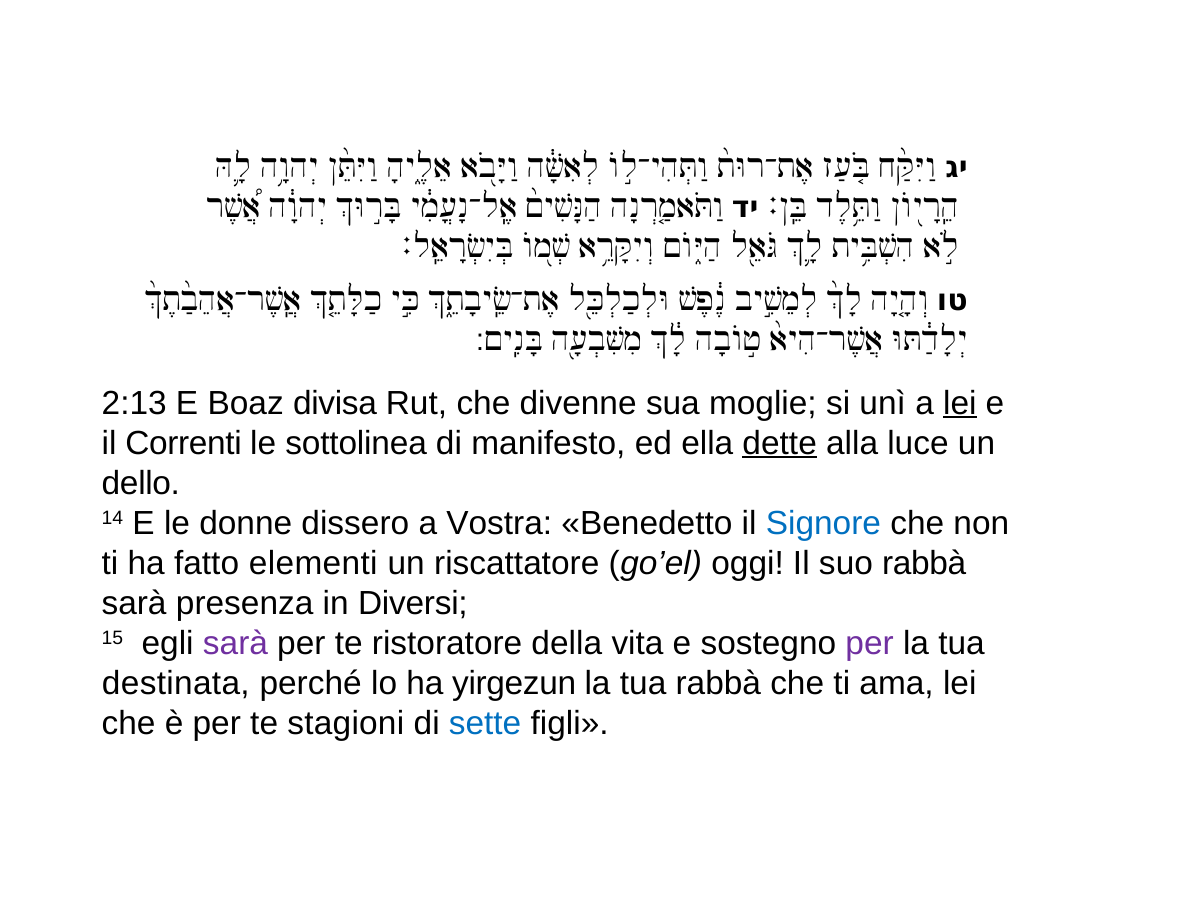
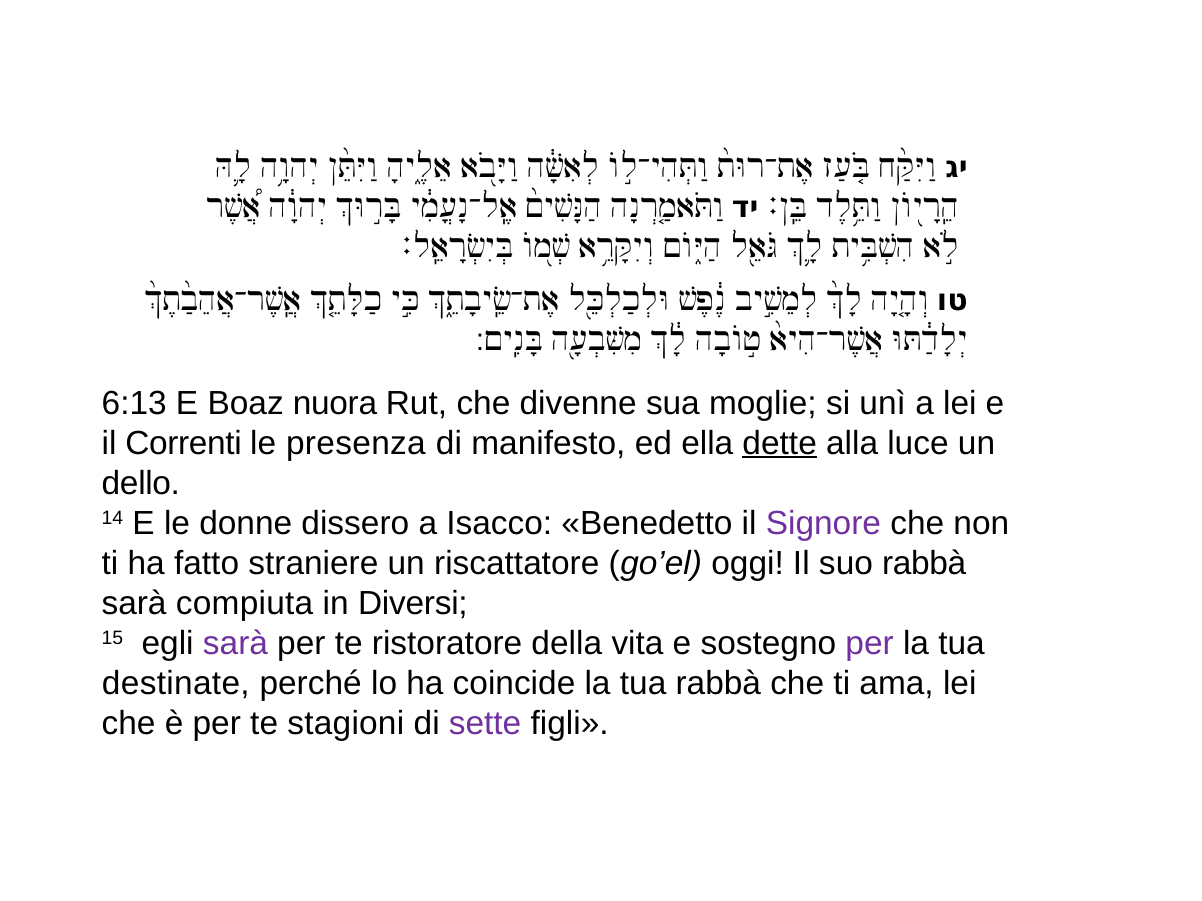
2:13: 2:13 -> 6:13
divisa: divisa -> nuora
lei at (960, 403) underline: present -> none
sottolinea: sottolinea -> presenza
Vostra: Vostra -> Isacco
Signore colour: blue -> purple
elementi: elementi -> straniere
presenza: presenza -> compiuta
destinata: destinata -> destinate
yirgezun: yirgezun -> coincide
sette colour: blue -> purple
